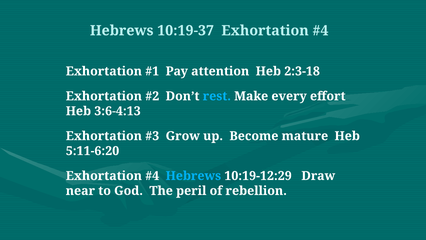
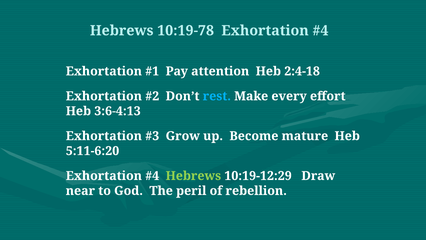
10:19-37: 10:19-37 -> 10:19-78
2:3-18: 2:3-18 -> 2:4-18
Hebrews at (193, 176) colour: light blue -> light green
